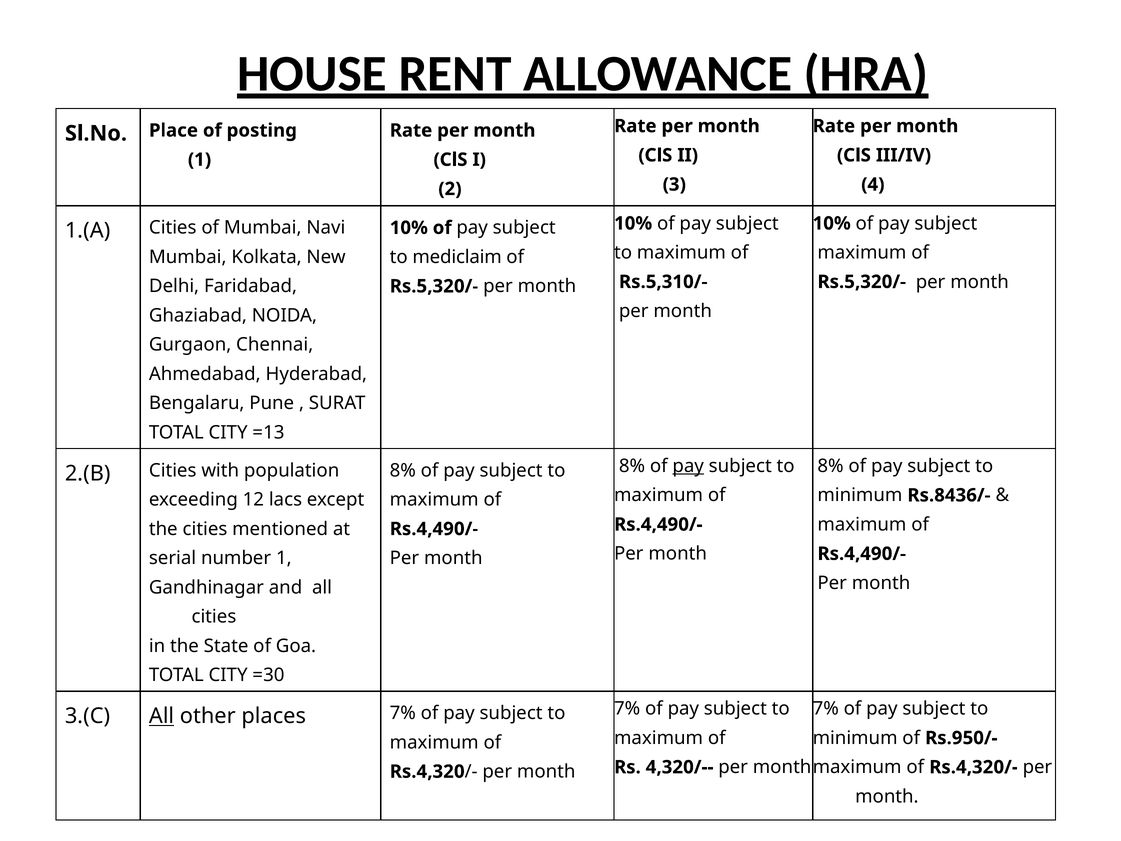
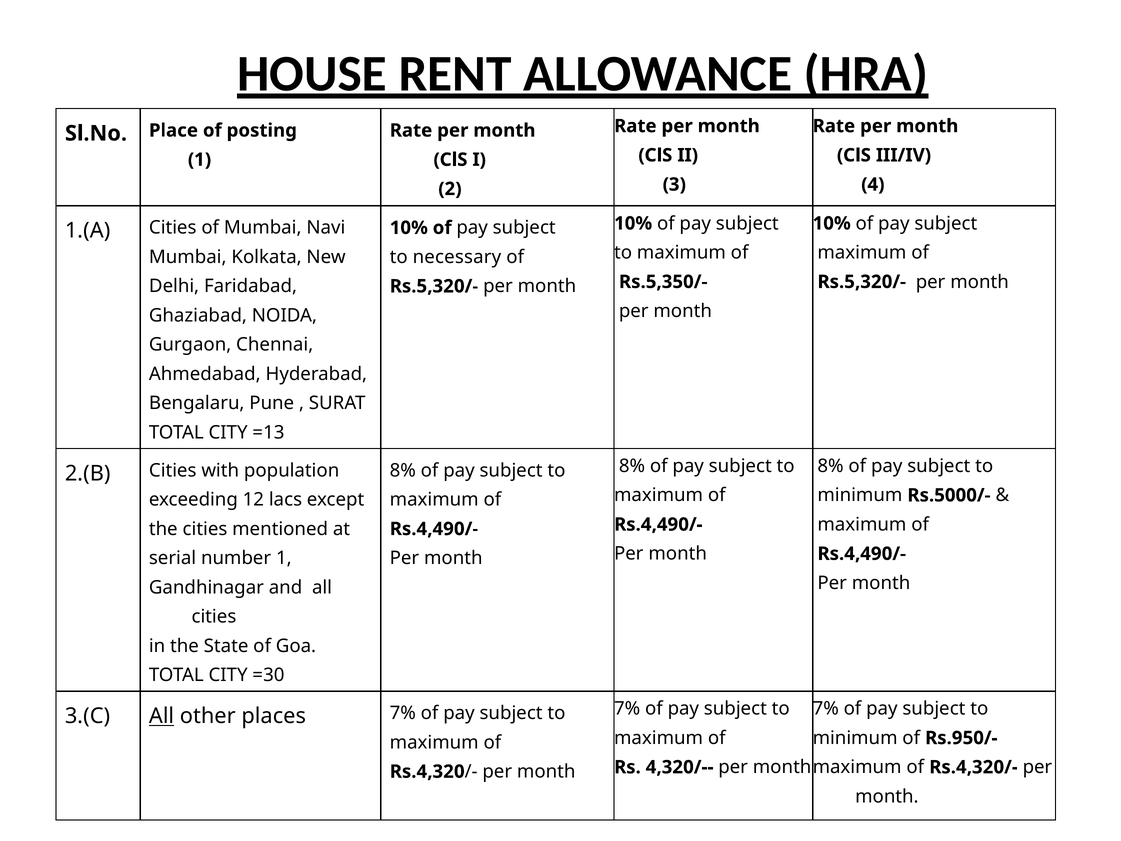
mediclaim: mediclaim -> necessary
Rs.5,310/-: Rs.5,310/- -> Rs.5,350/-
pay at (688, 466) underline: present -> none
Rs.8436/-: Rs.8436/- -> Rs.5000/-
